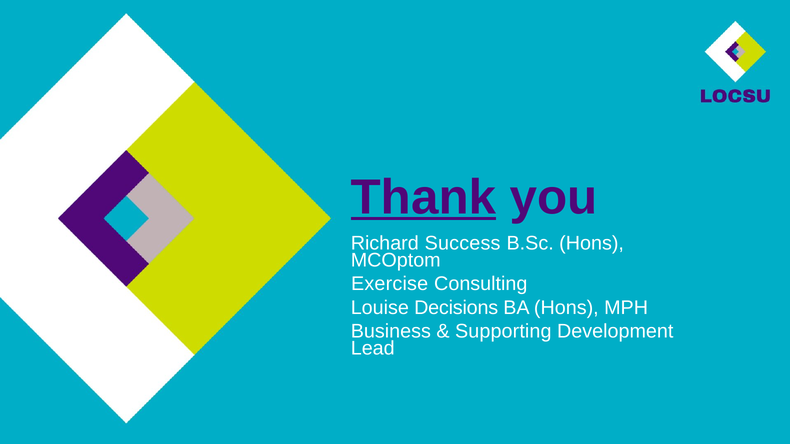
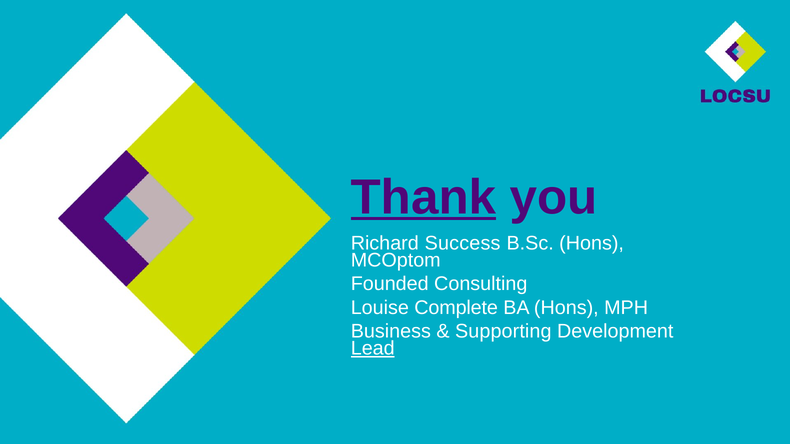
Exercise: Exercise -> Founded
Decisions: Decisions -> Complete
Lead underline: none -> present
